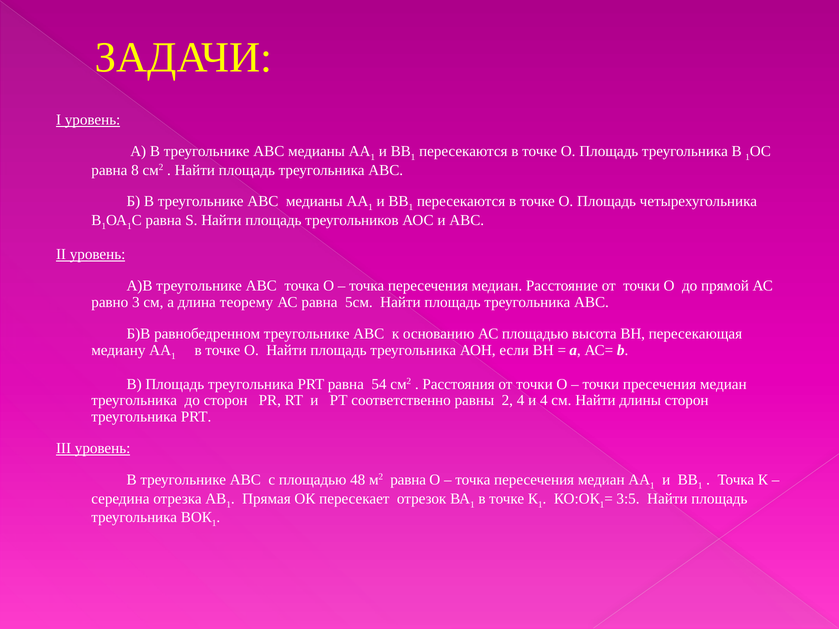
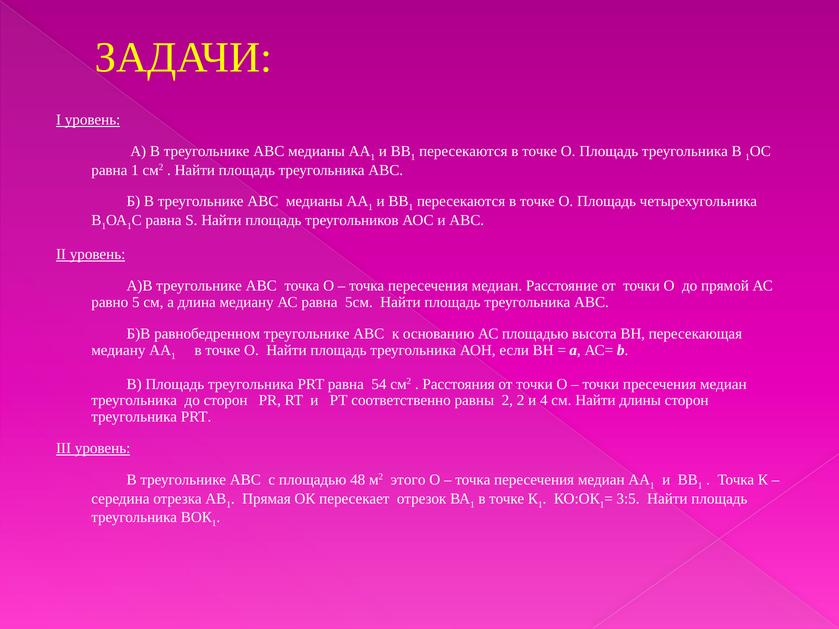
равна 8: 8 -> 1
3: 3 -> 5
длина теорему: теорему -> медиану
2 4: 4 -> 2
м2 равна: равна -> этого
